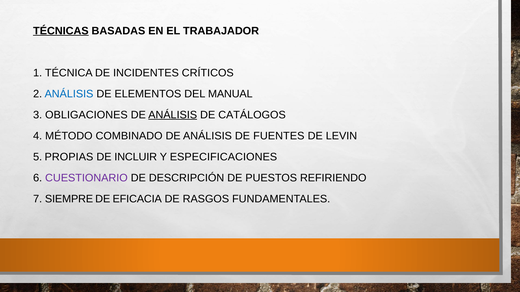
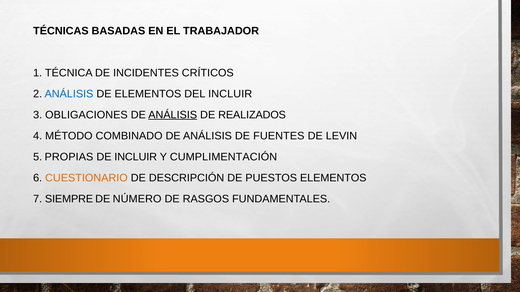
TÉCNICAS underline: present -> none
DEL MANUAL: MANUAL -> INCLUIR
CATÁLOGOS: CATÁLOGOS -> REALIZADOS
ESPECIFICACIONES: ESPECIFICACIONES -> CUMPLIMENTACIÓN
CUESTIONARIO colour: purple -> orange
PUESTOS REFIRIENDO: REFIRIENDO -> ELEMENTOS
EFICACIA: EFICACIA -> NÚMERO
